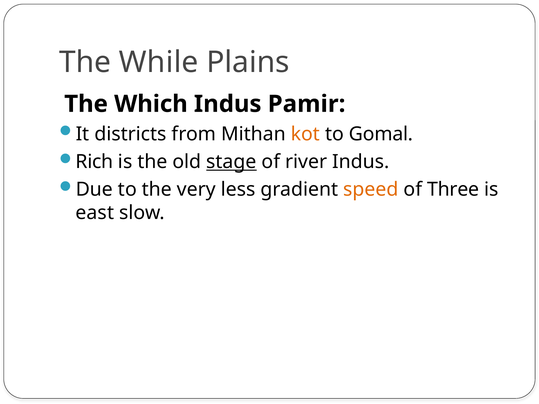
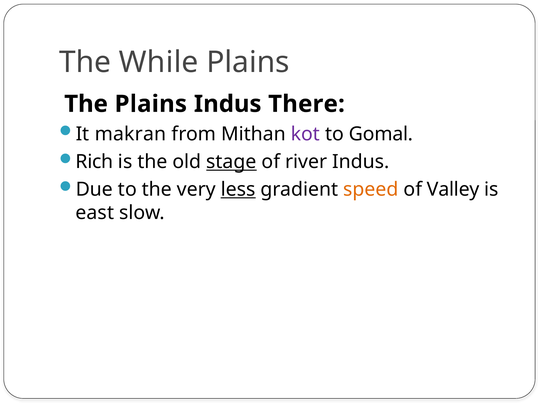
The Which: Which -> Plains
Pamir: Pamir -> There
districts: districts -> makran
kot colour: orange -> purple
less underline: none -> present
Three: Three -> Valley
